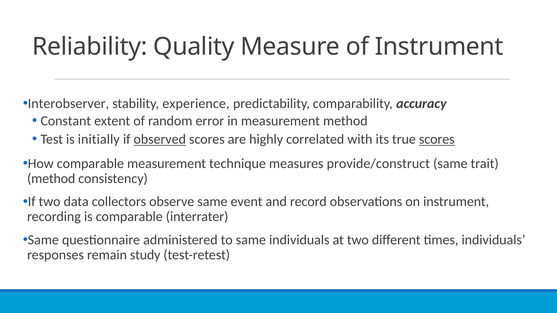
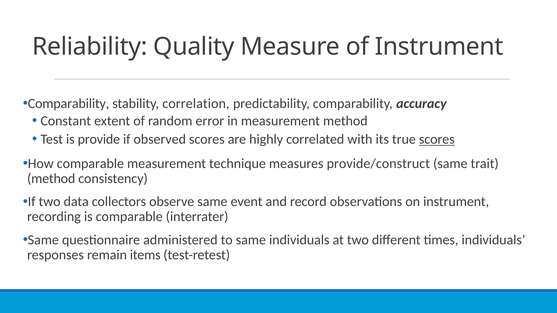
Interobserver at (68, 104): Interobserver -> Comparability
experience: experience -> correlation
initially: initially -> provide
observed underline: present -> none
study: study -> items
